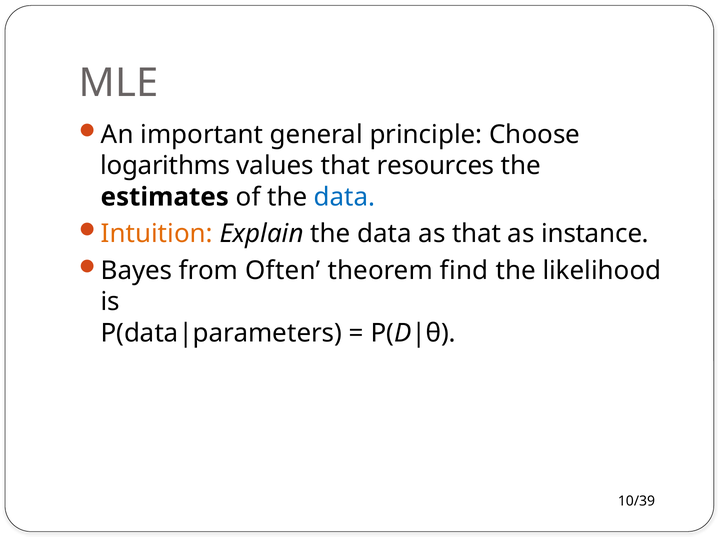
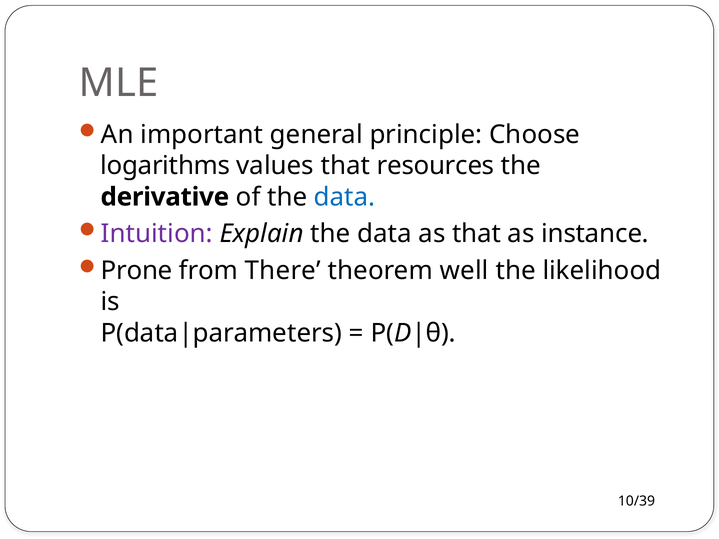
estimates: estimates -> derivative
Intuition colour: orange -> purple
Bayes: Bayes -> Prone
Often: Often -> There
find: find -> well
